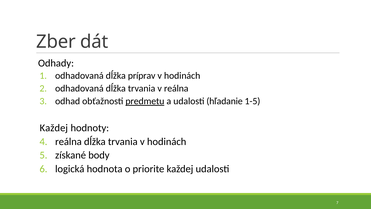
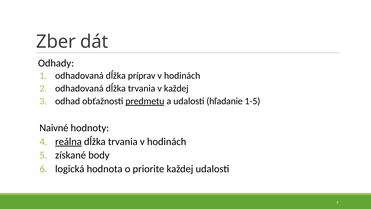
v reálna: reálna -> každej
Každej at (54, 128): Každej -> Naivné
reálna at (68, 141) underline: none -> present
